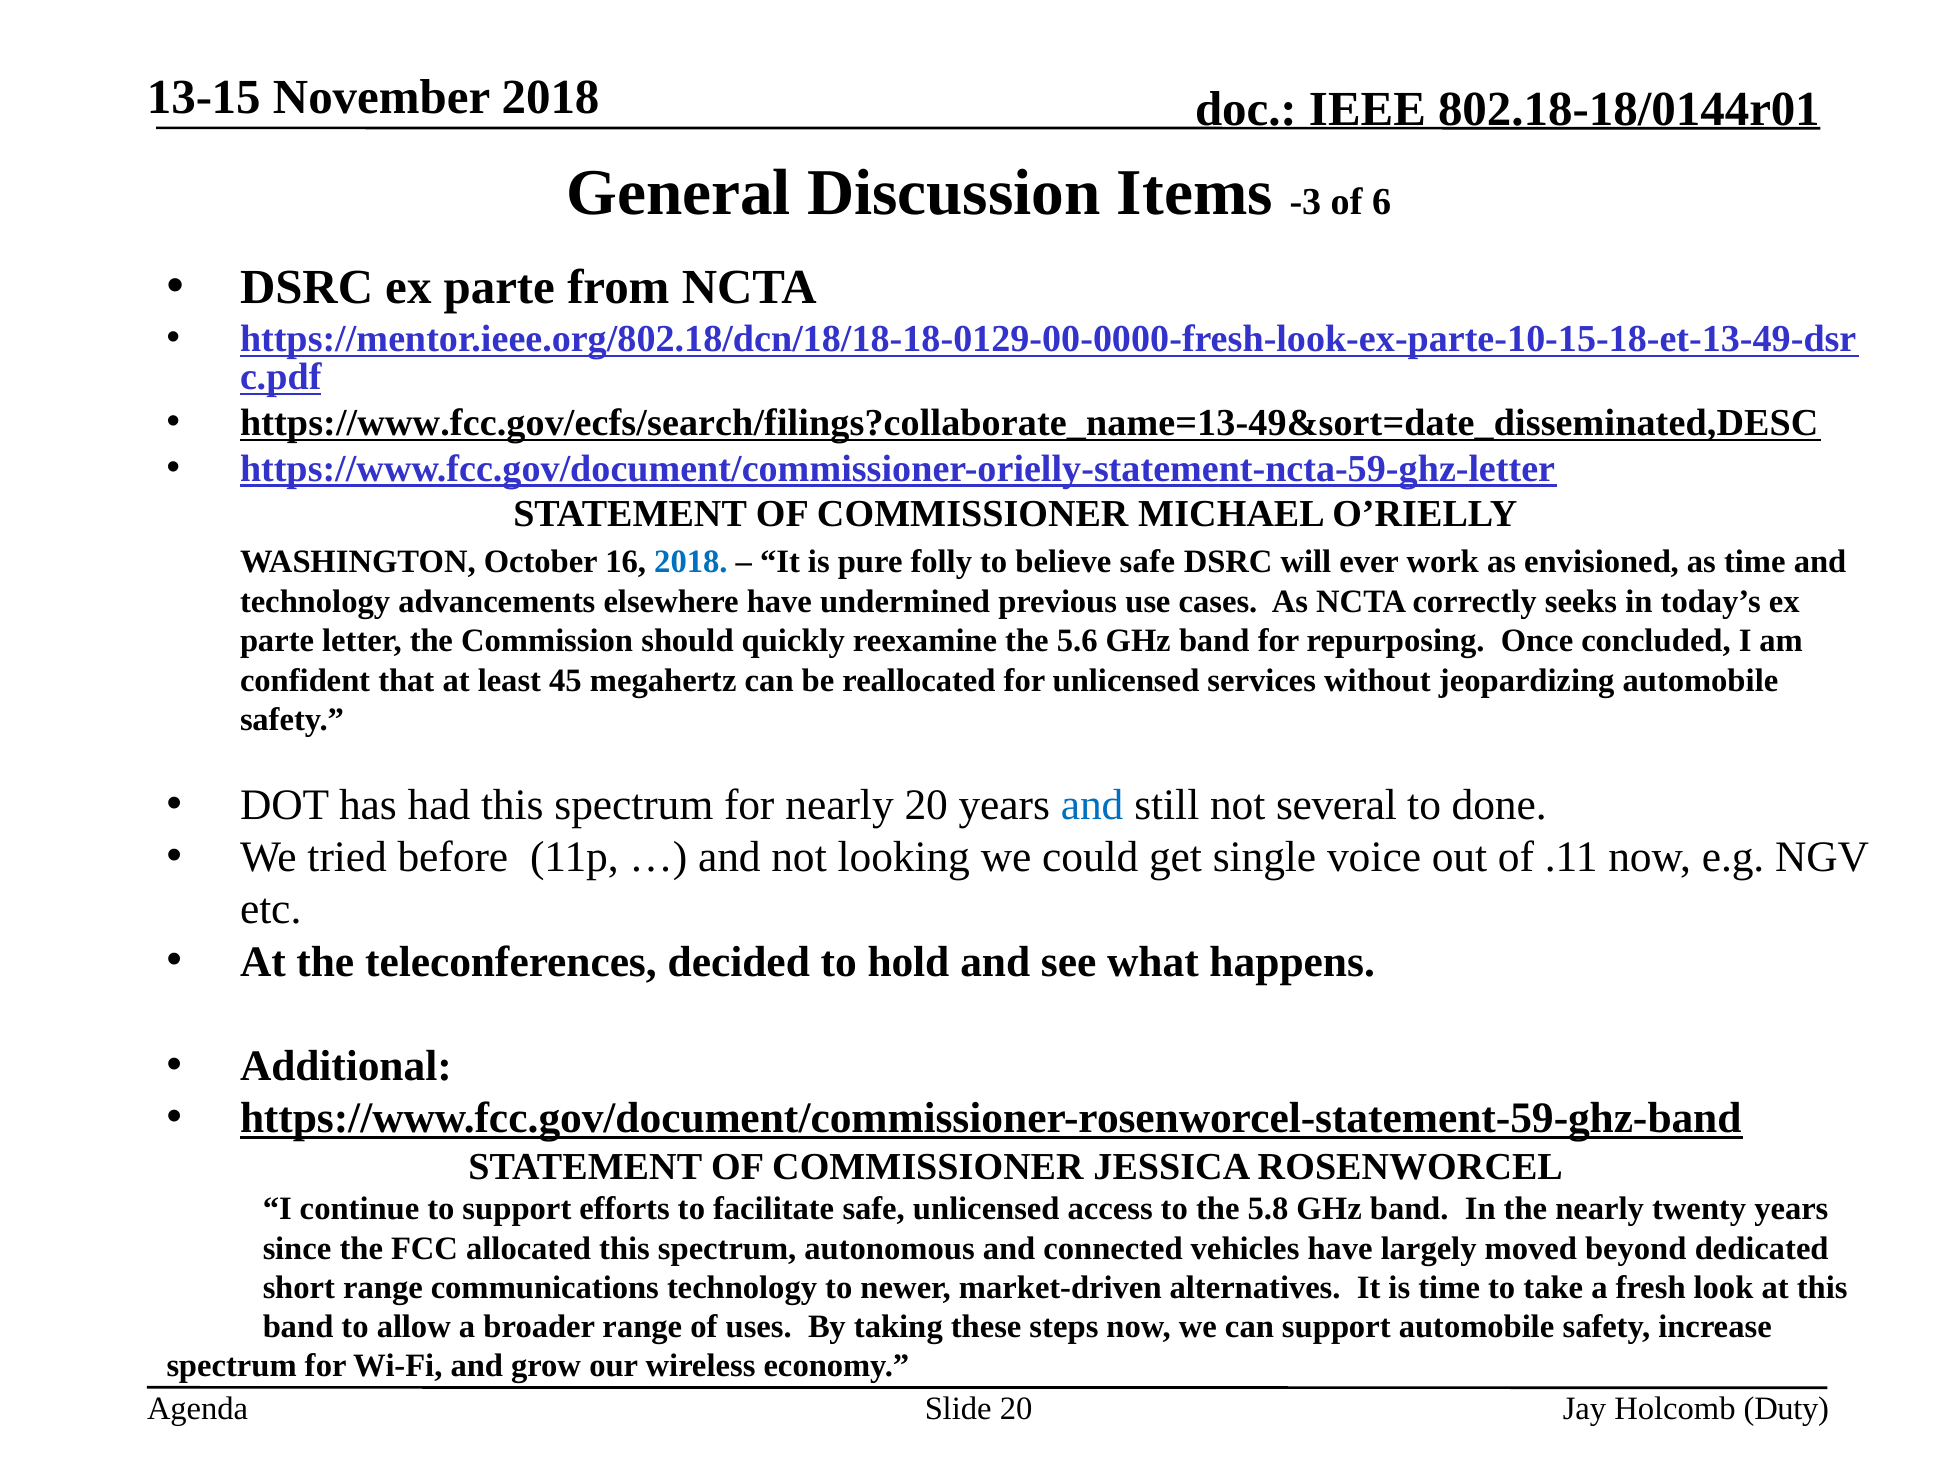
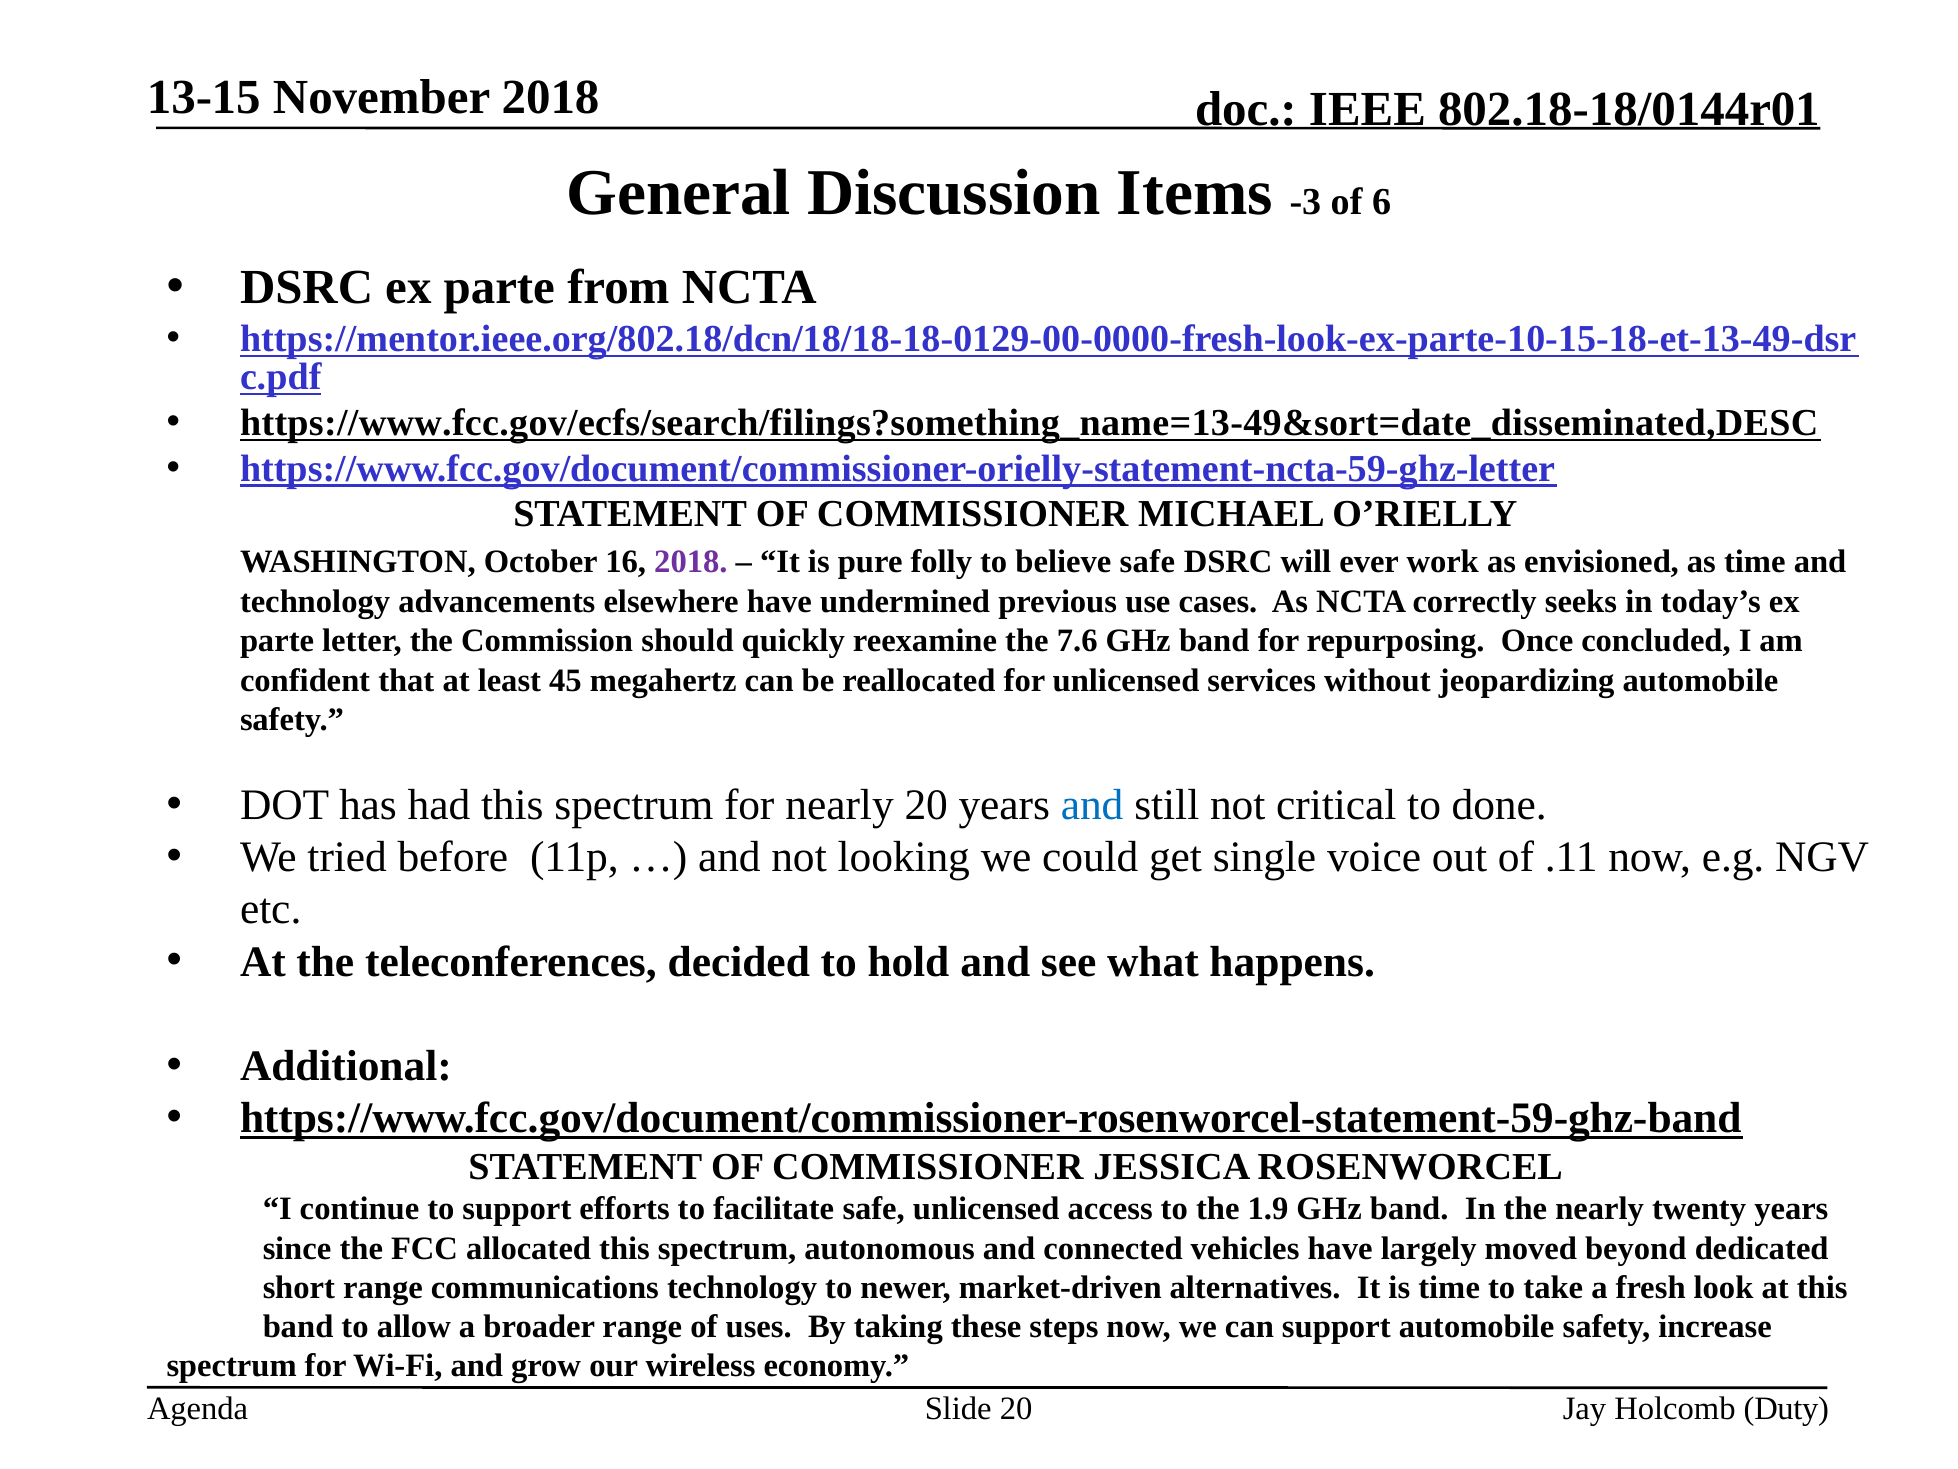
https://www.fcc.gov/ecfs/search/filings?collaborate_name=13-49&sort=date_disseminated,DESC: https://www.fcc.gov/ecfs/search/filings?collaborate_name=13-49&sort=date_disseminated,DESC -> https://www.fcc.gov/ecfs/search/filings?something_name=13-49&sort=date_disseminated,DESC
2018 at (691, 562) colour: blue -> purple
5.6: 5.6 -> 7.6
several: several -> critical
5.8: 5.8 -> 1.9
